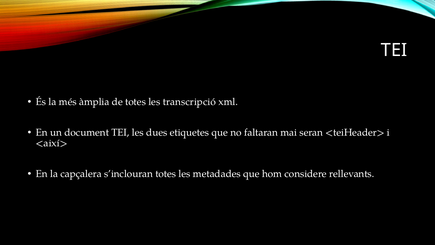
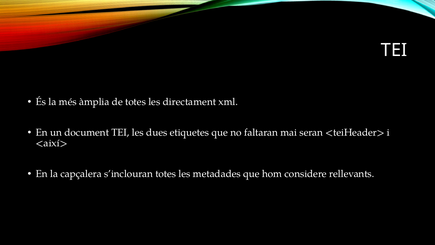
transcripció: transcripció -> directament
